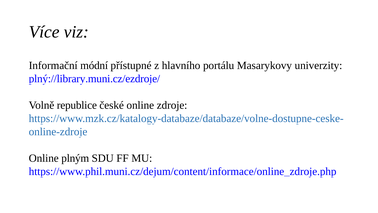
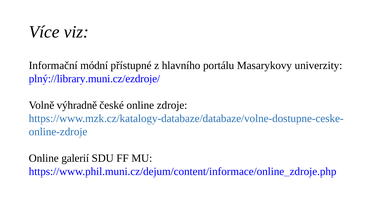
republice: republice -> výhradně
plným: plným -> galerií
